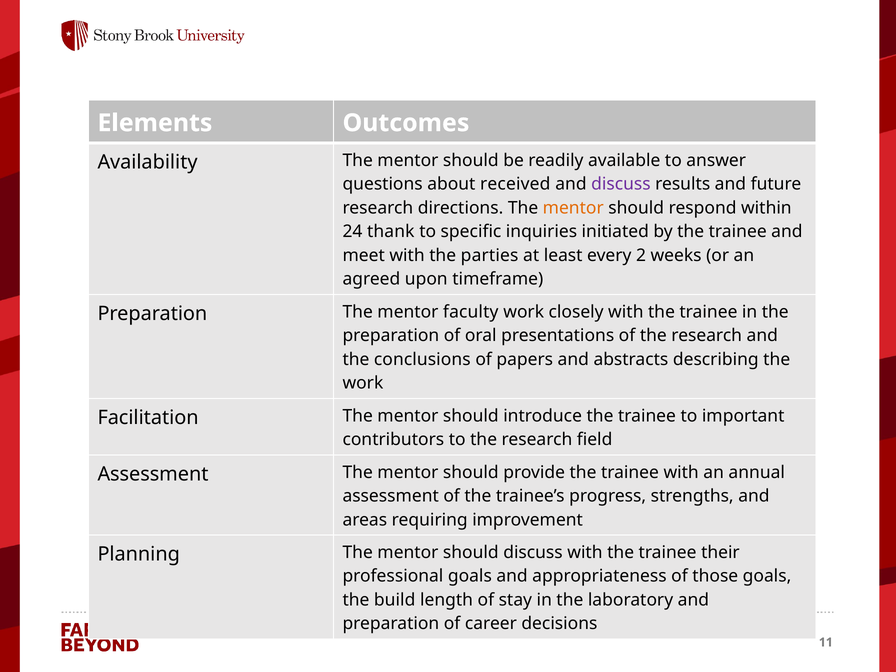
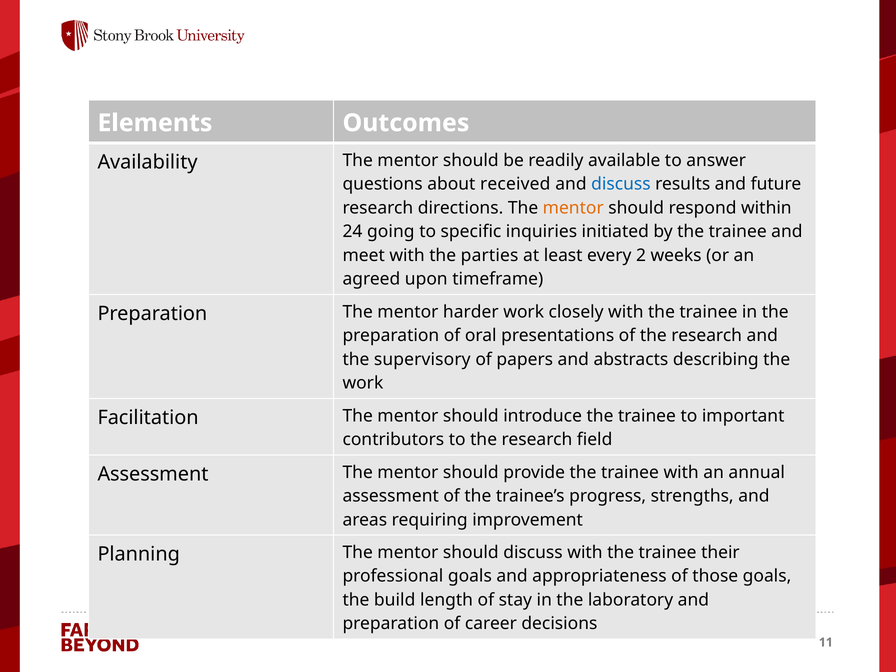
discuss at (621, 184) colour: purple -> blue
thank: thank -> going
faculty: faculty -> harder
conclusions: conclusions -> supervisory
